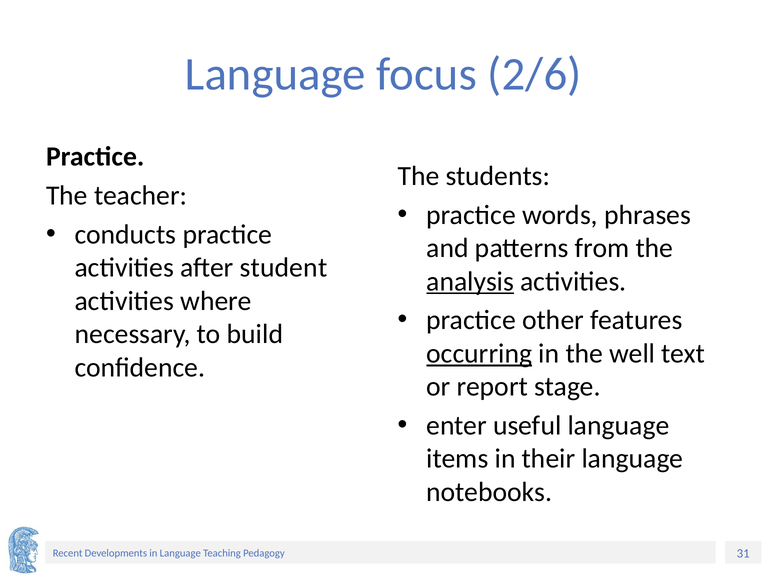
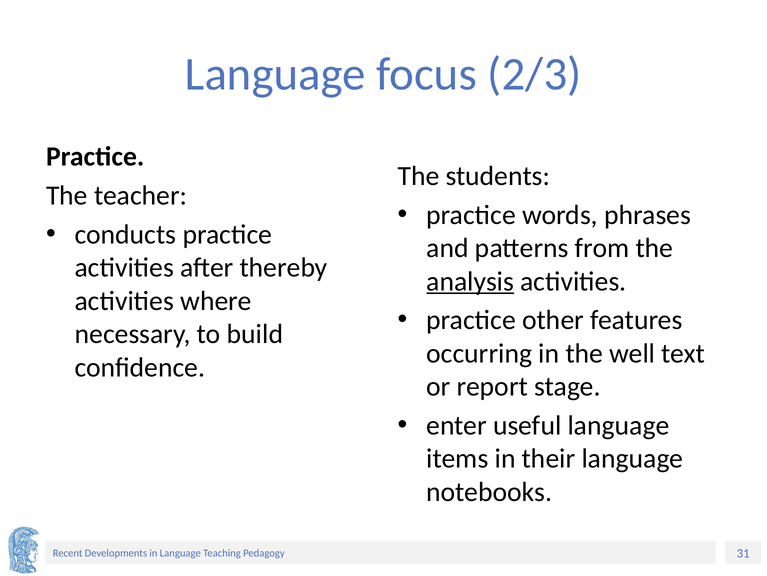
2/6: 2/6 -> 2/3
student: student -> thereby
occurring underline: present -> none
